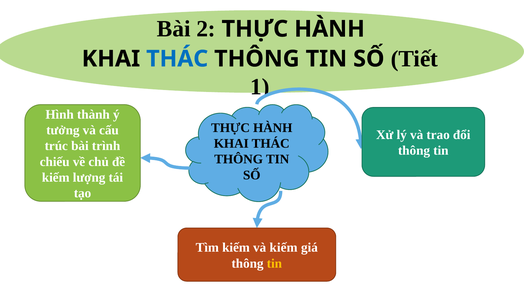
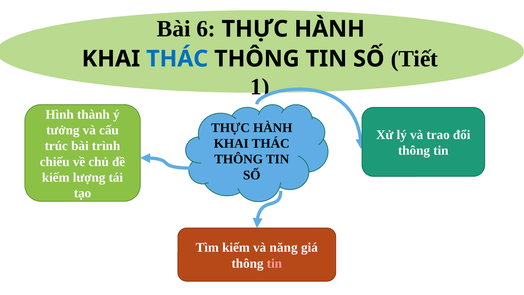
2: 2 -> 6
và kiếm: kiếm -> năng
tin at (274, 263) colour: yellow -> pink
